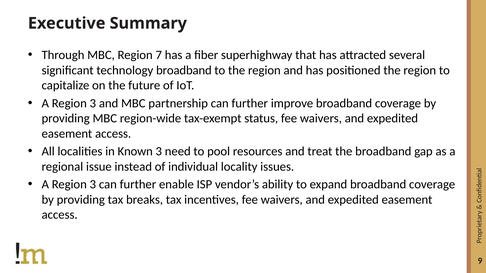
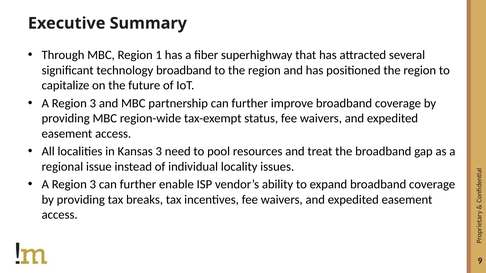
7: 7 -> 1
Known: Known -> Kansas
